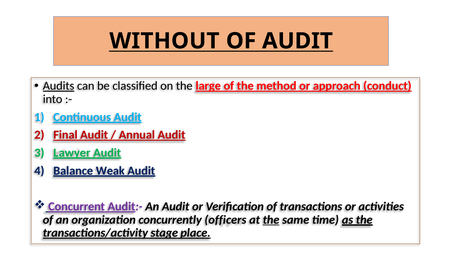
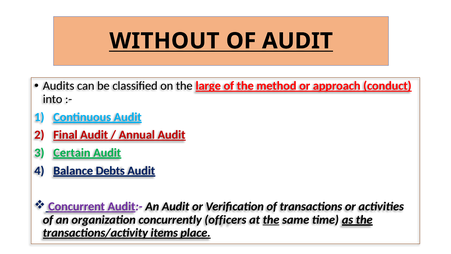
Audits underline: present -> none
Lawyer: Lawyer -> Certain
Weak: Weak -> Debts
stage: stage -> items
